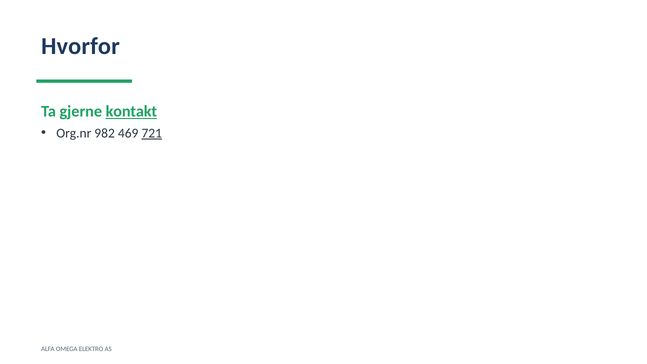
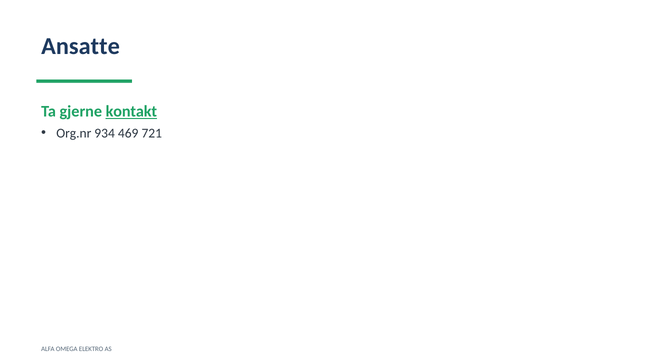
Hvorfor: Hvorfor -> Ansatte
982: 982 -> 934
721 underline: present -> none
